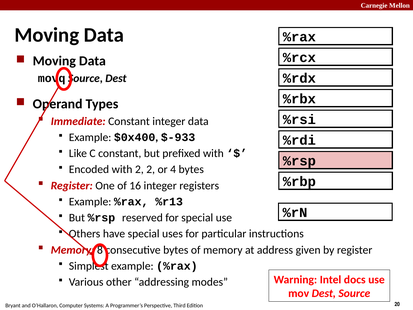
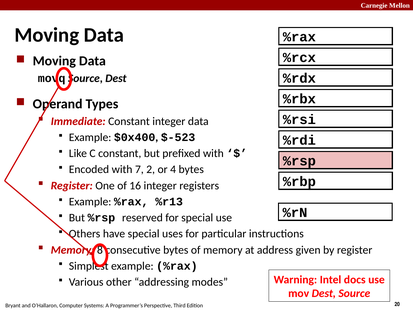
$-933: $-933 -> $-523
with 2: 2 -> 7
